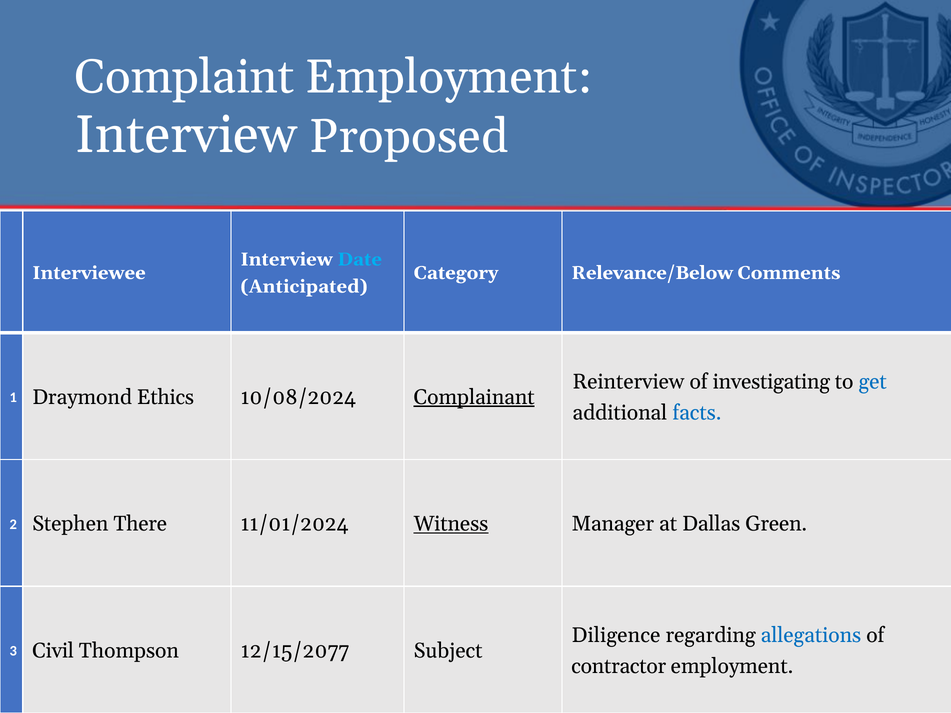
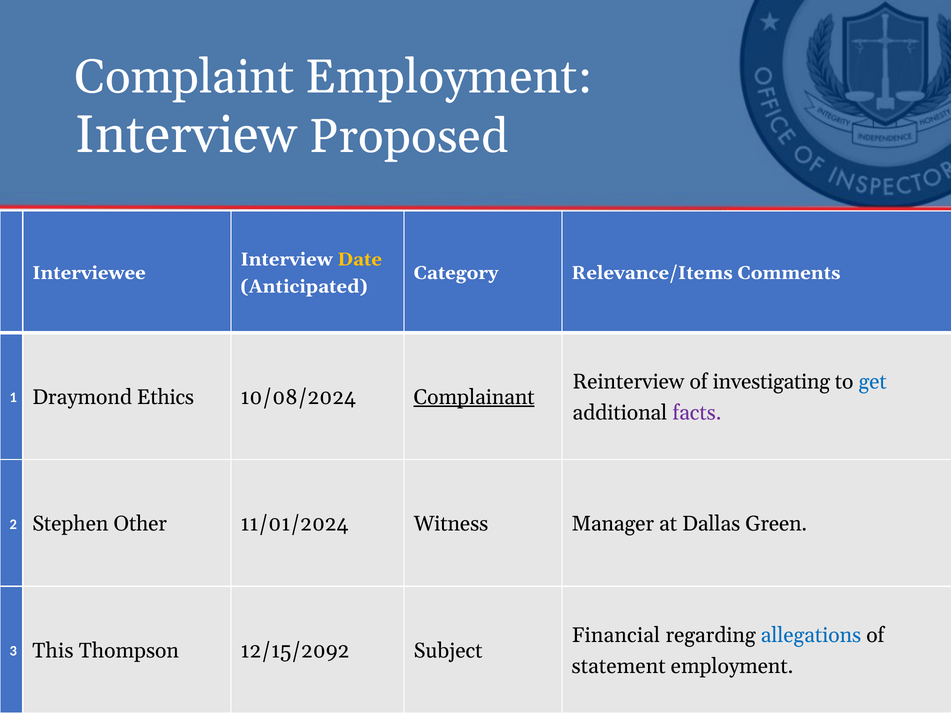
Date colour: light blue -> yellow
Relevance/Below: Relevance/Below -> Relevance/Items
facts colour: blue -> purple
There: There -> Other
Witness underline: present -> none
Diligence: Diligence -> Financial
Civil: Civil -> This
12/15/2077: 12/15/2077 -> 12/15/2092
contractor: contractor -> statement
